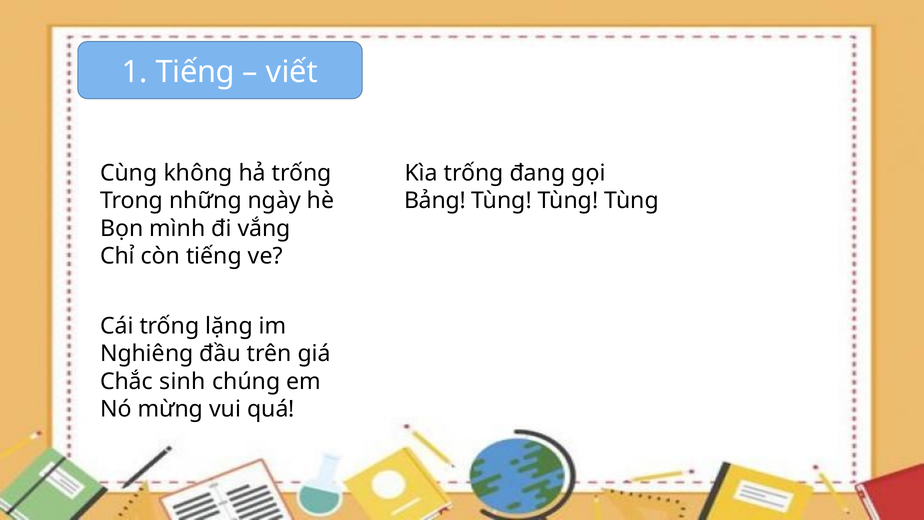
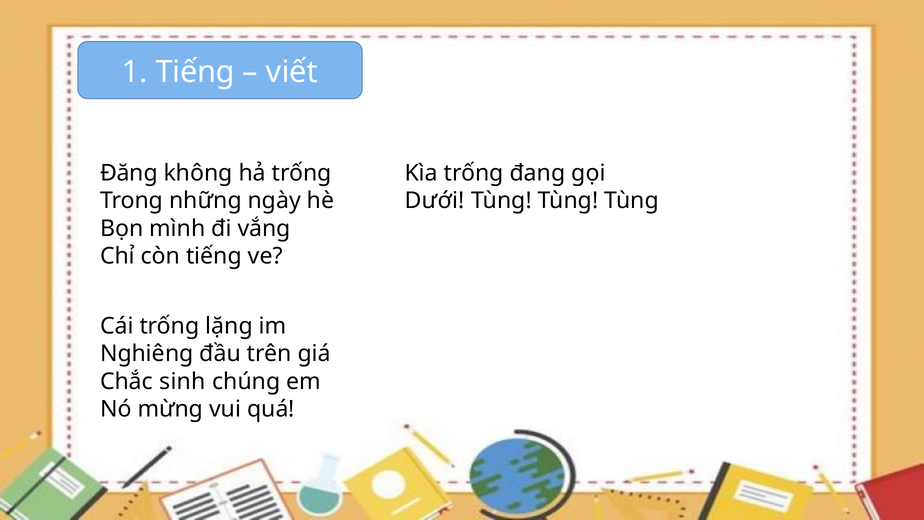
Cùng: Cùng -> Đăng
Bảng: Bảng -> Dưới
